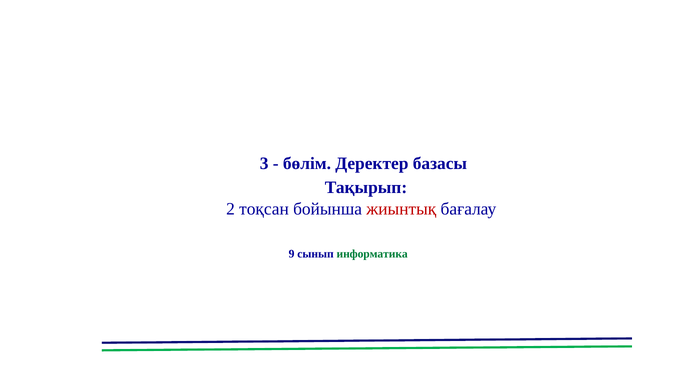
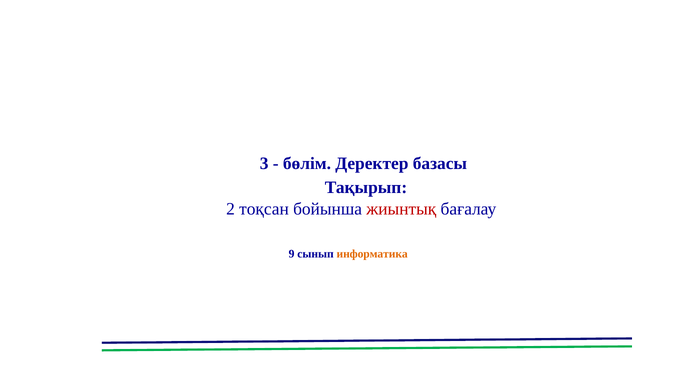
информатика colour: green -> orange
